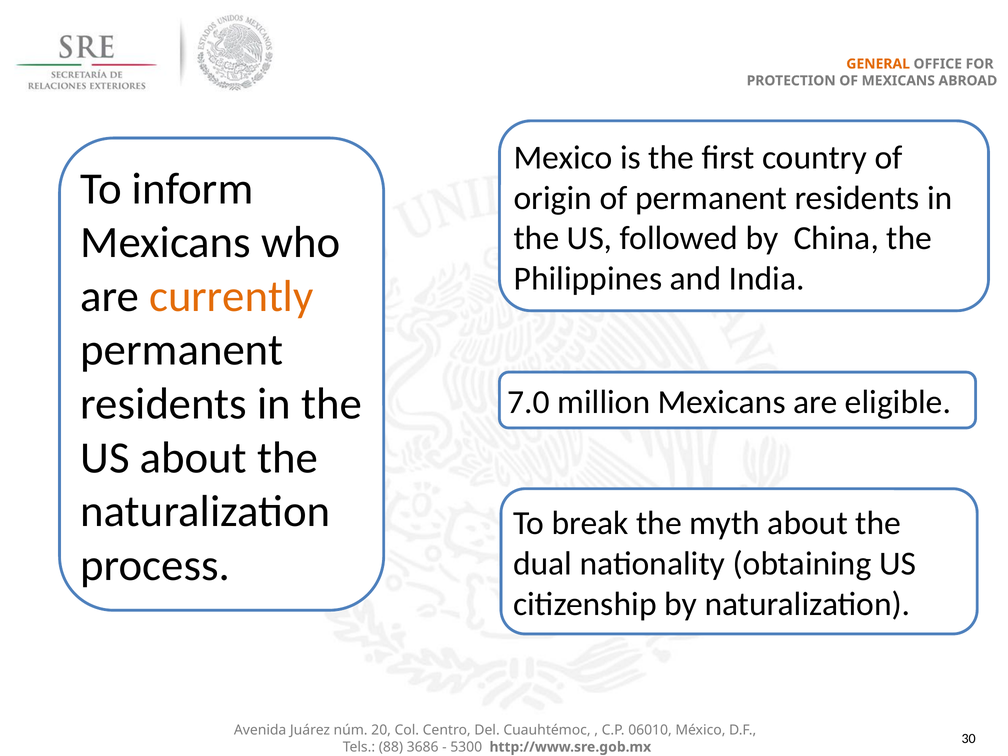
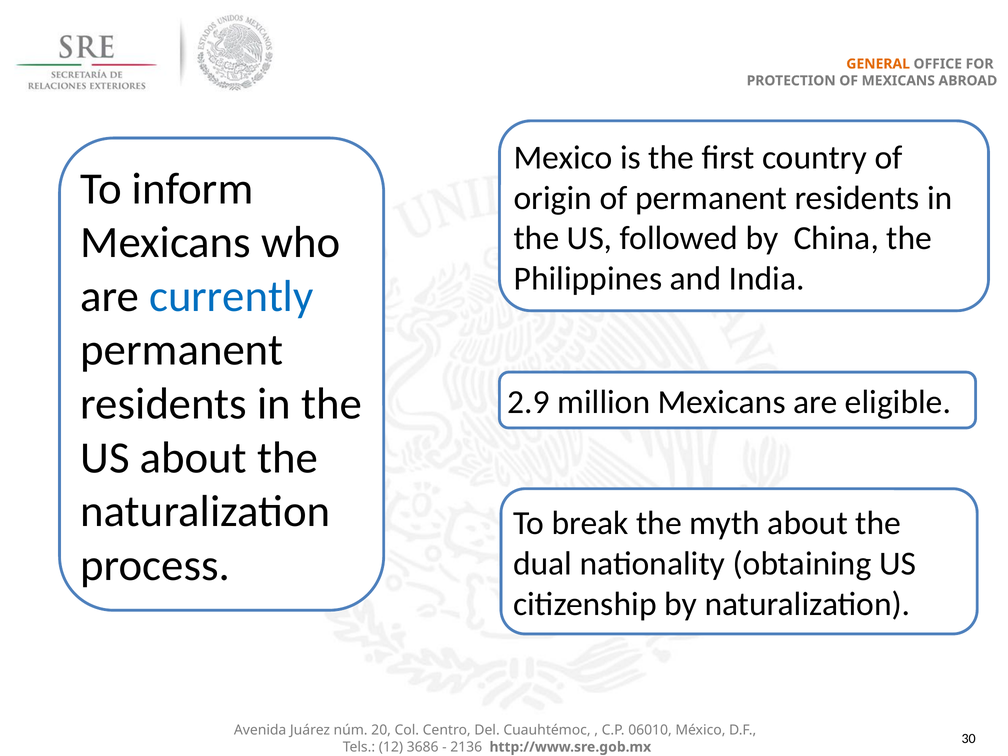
currently colour: orange -> blue
7.0: 7.0 -> 2.9
88: 88 -> 12
5300: 5300 -> 2136
